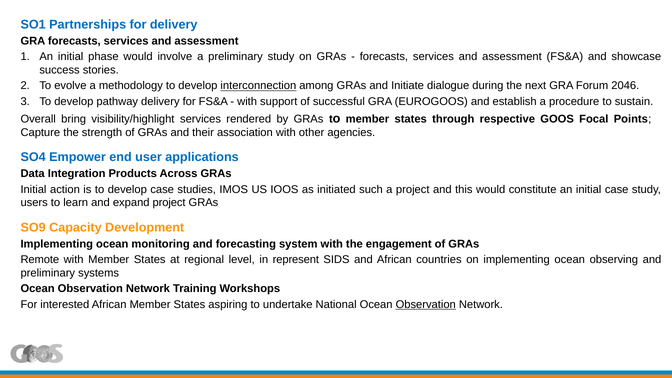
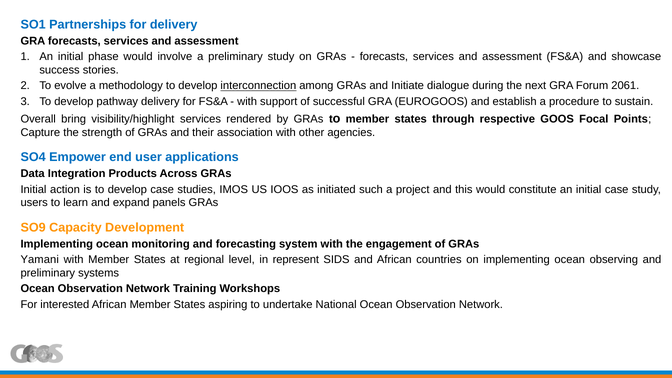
2046: 2046 -> 2061
expand project: project -> panels
Remote: Remote -> Yamani
Observation at (426, 304) underline: present -> none
